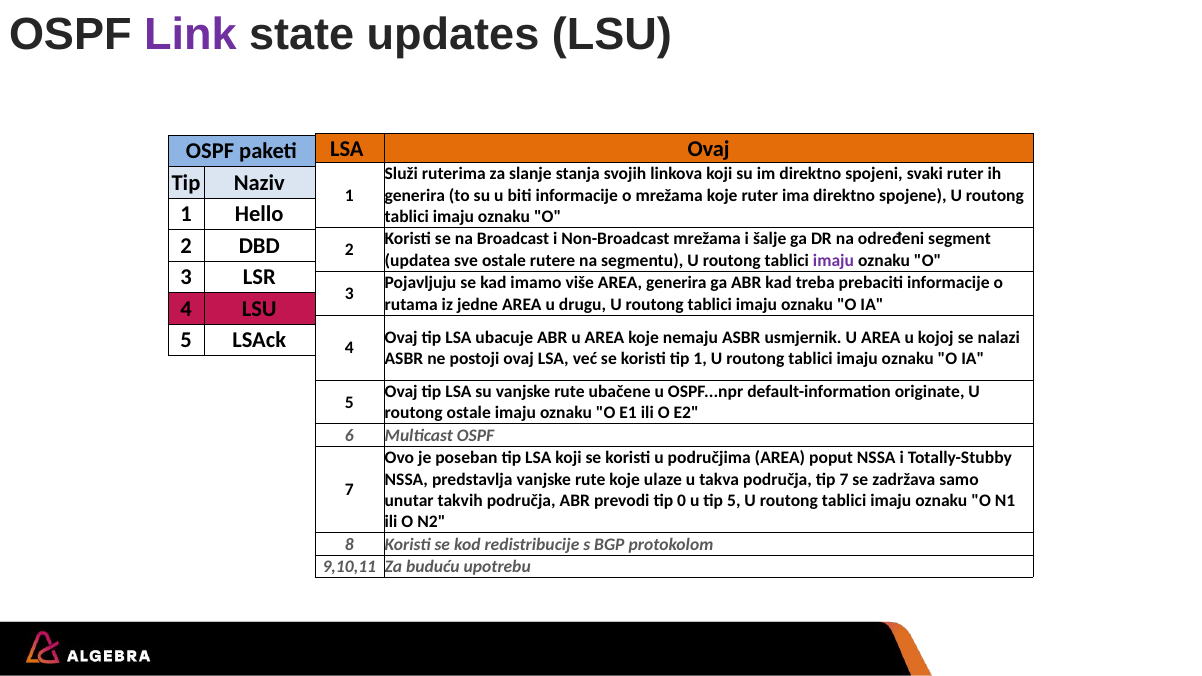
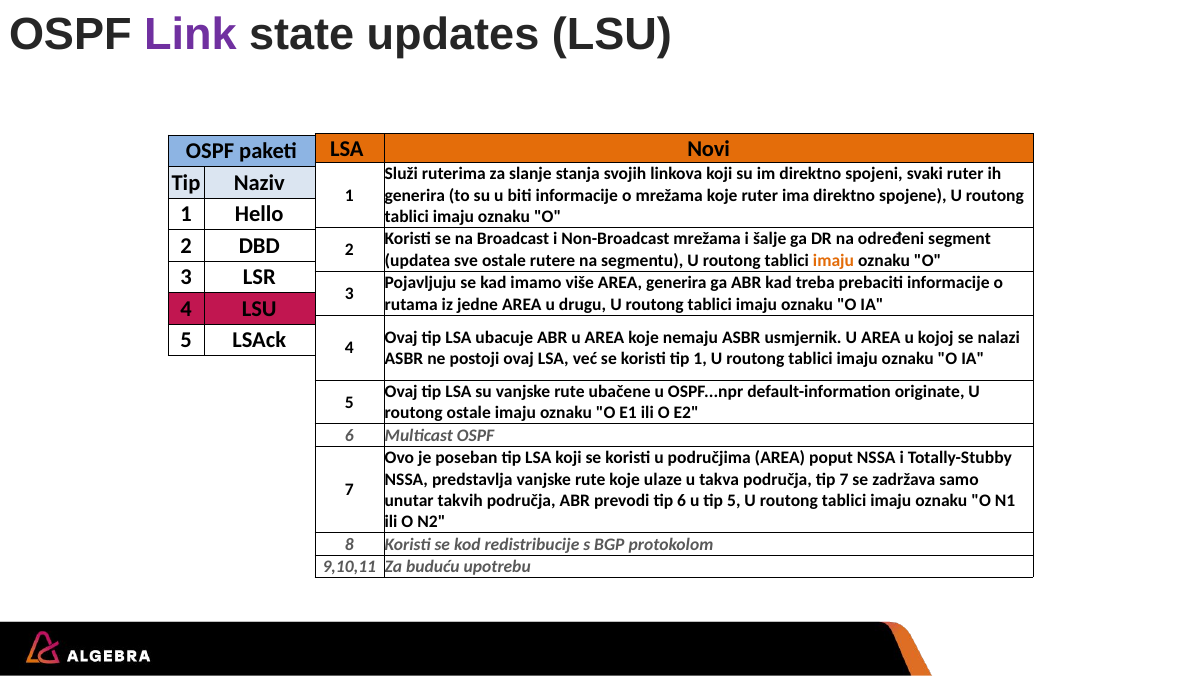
LSA Ovaj: Ovaj -> Novi
imaju at (834, 261) colour: purple -> orange
tip 0: 0 -> 6
